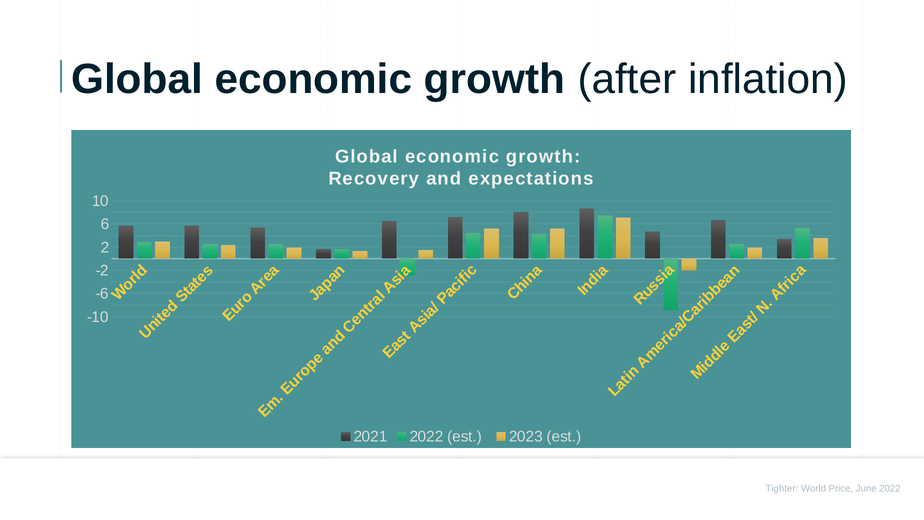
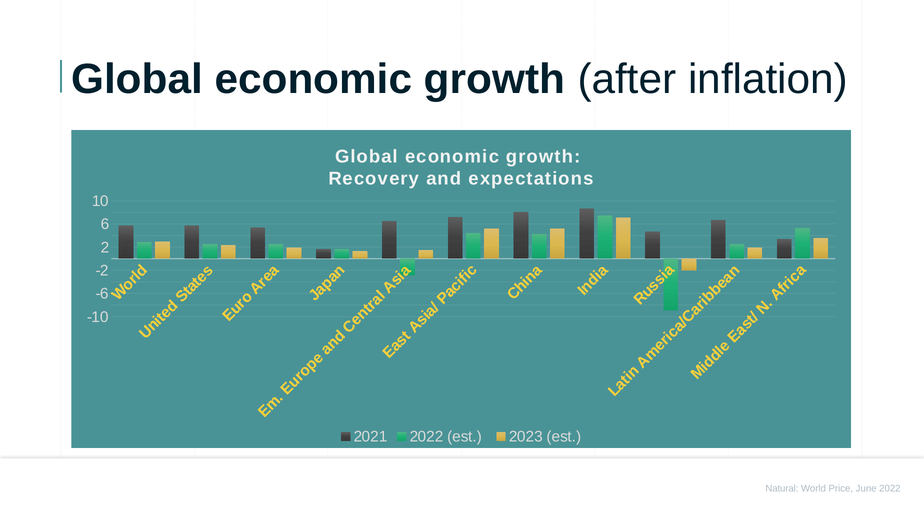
Tighter: Tighter -> Natural
